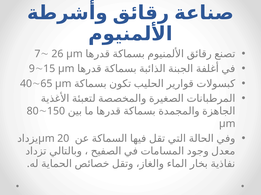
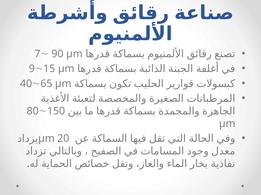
26: 26 -> 90
